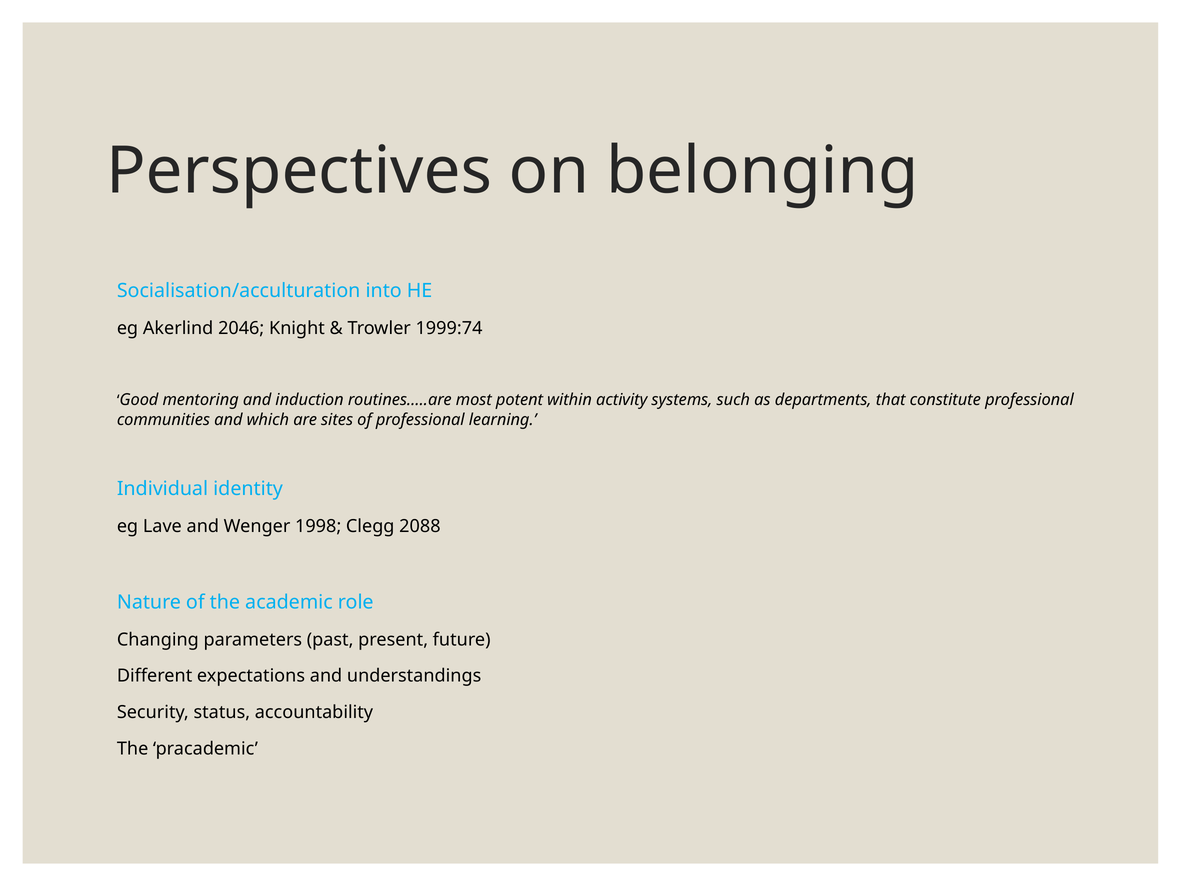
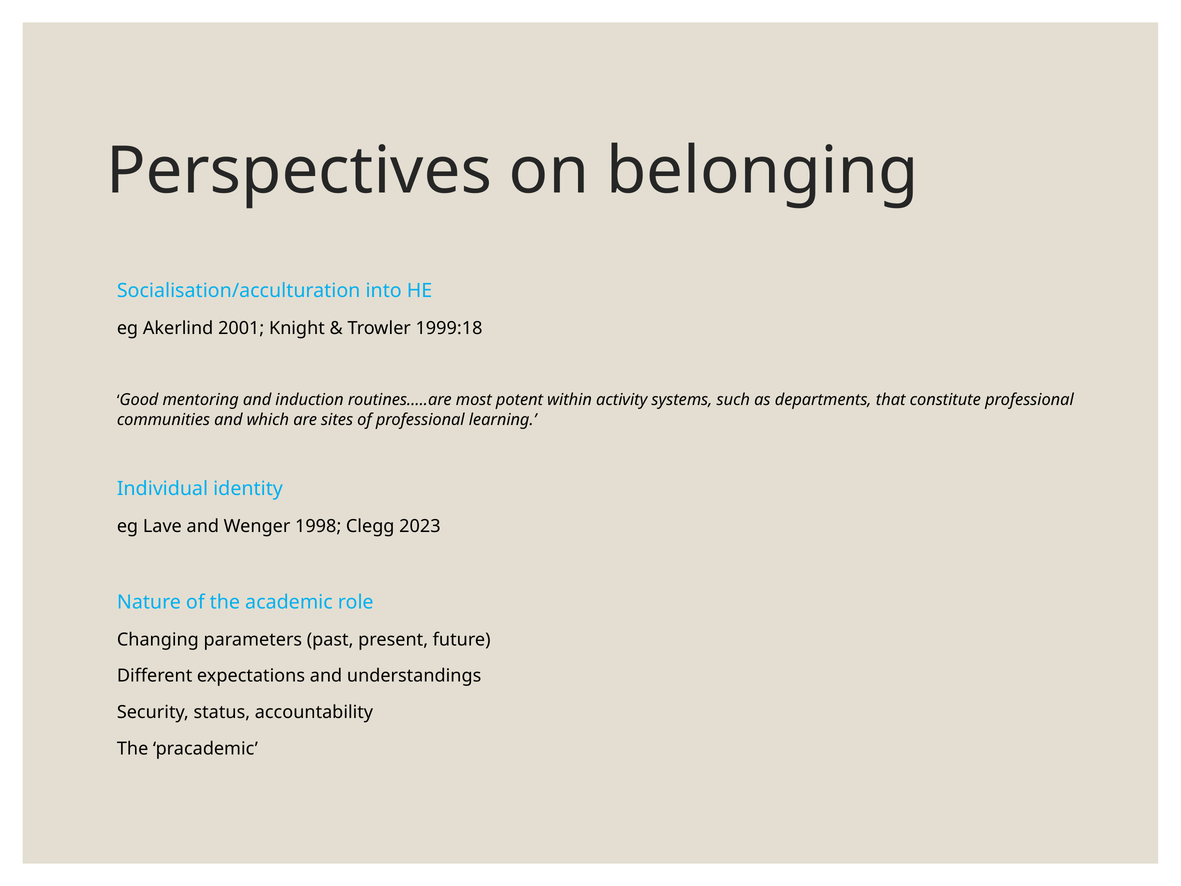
2046: 2046 -> 2001
1999:74: 1999:74 -> 1999:18
2088: 2088 -> 2023
